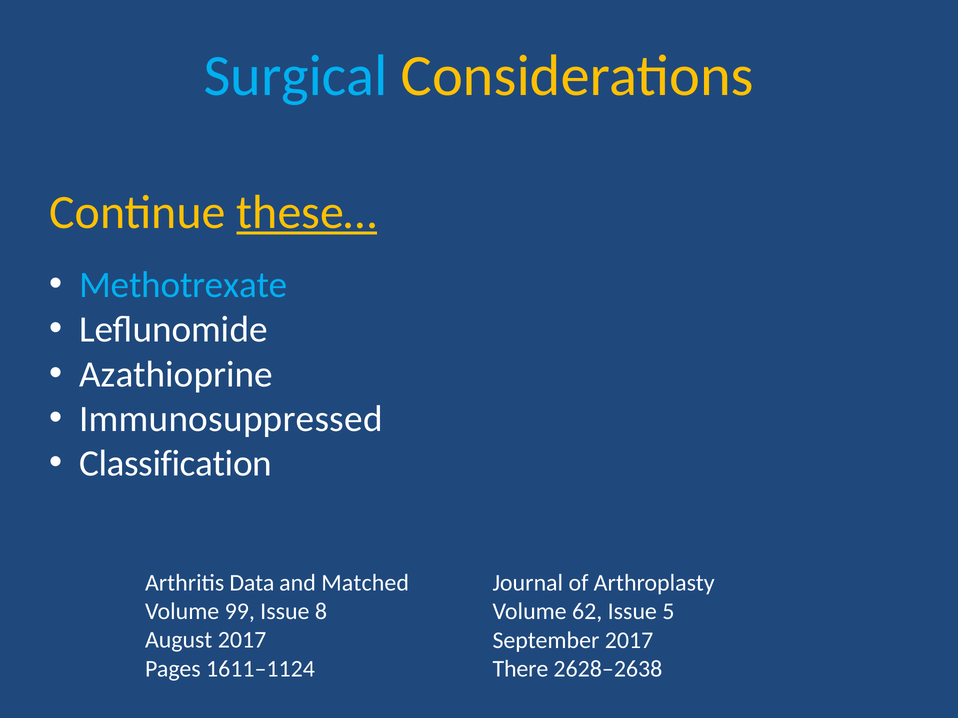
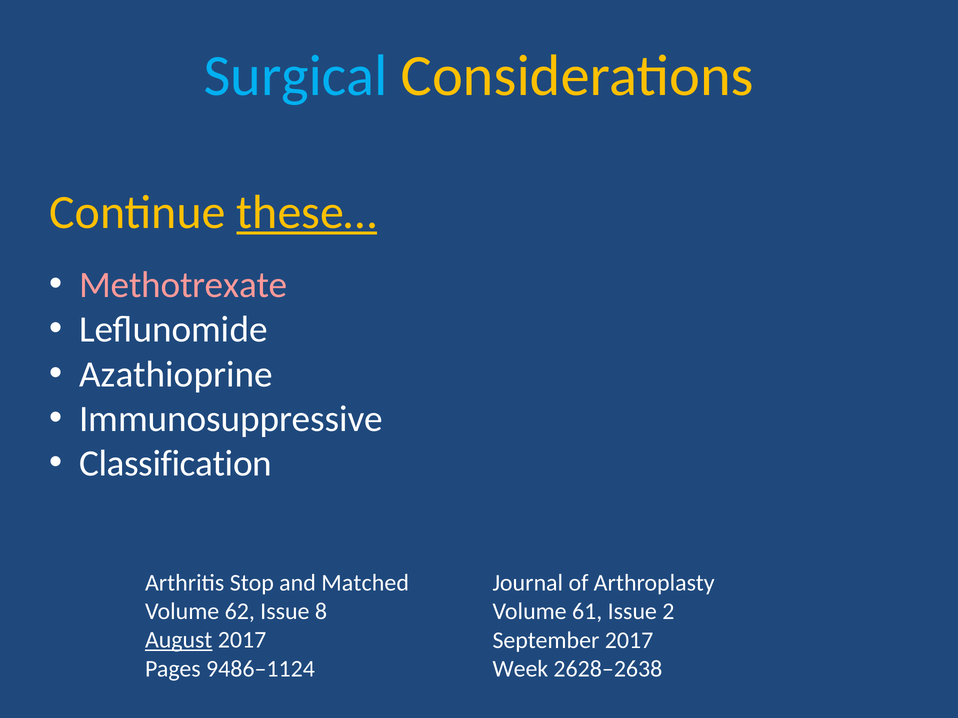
Methotrexate colour: light blue -> pink
Immunosuppressed: Immunosuppressed -> Immunosuppressive
Data: Data -> Stop
99: 99 -> 62
62: 62 -> 61
5: 5 -> 2
August underline: none -> present
1611–1124: 1611–1124 -> 9486–1124
There: There -> Week
